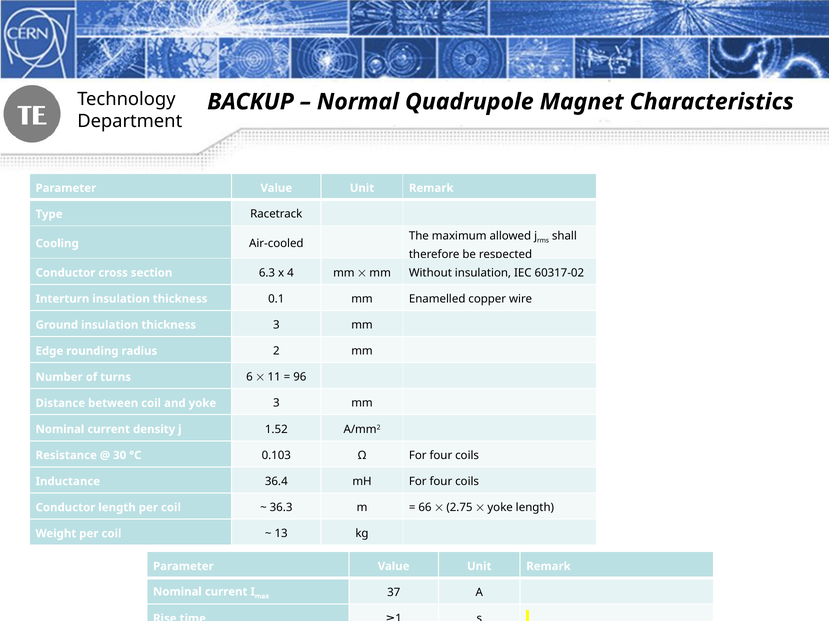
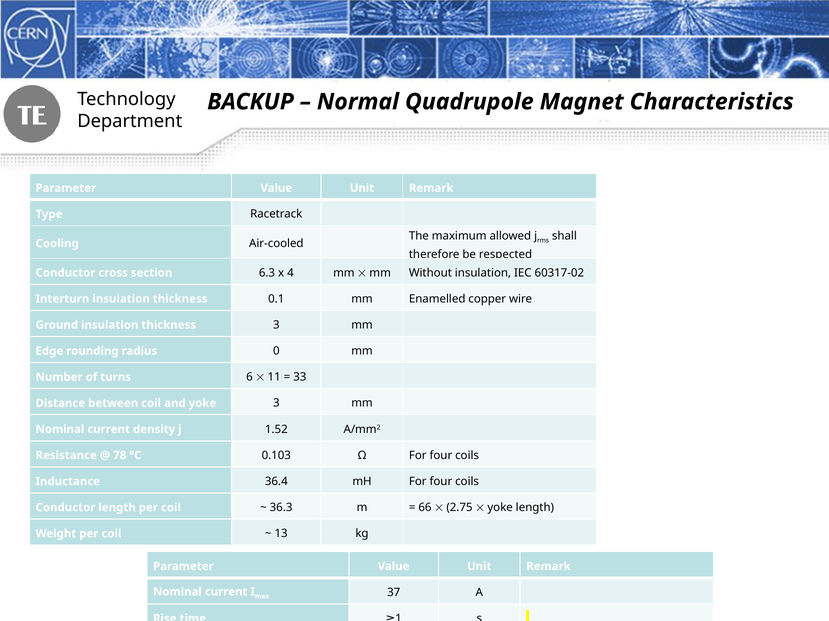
2: 2 -> 0
96: 96 -> 33
30: 30 -> 78
